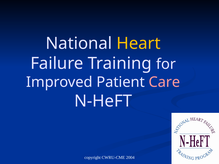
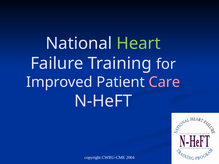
Heart colour: yellow -> light green
